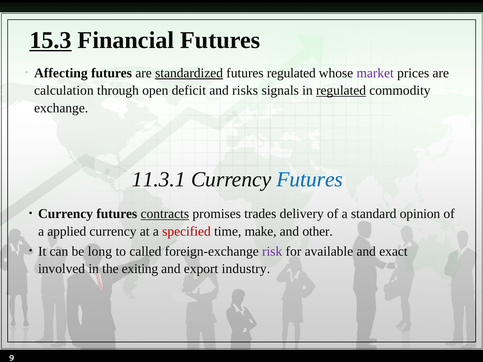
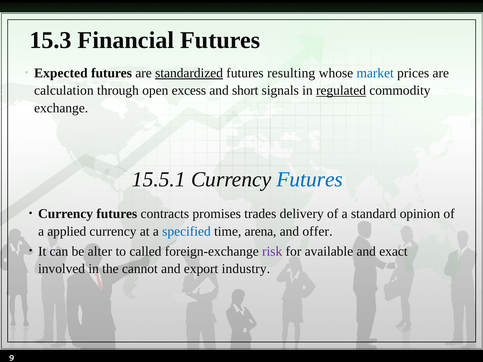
15.3 underline: present -> none
Affecting: Affecting -> Expected
futures regulated: regulated -> resulting
market colour: purple -> blue
deficit: deficit -> excess
risks: risks -> short
11.3.1: 11.3.1 -> 15.5.1
contracts underline: present -> none
specified colour: red -> blue
make: make -> arena
other: other -> offer
long: long -> alter
exiting: exiting -> cannot
